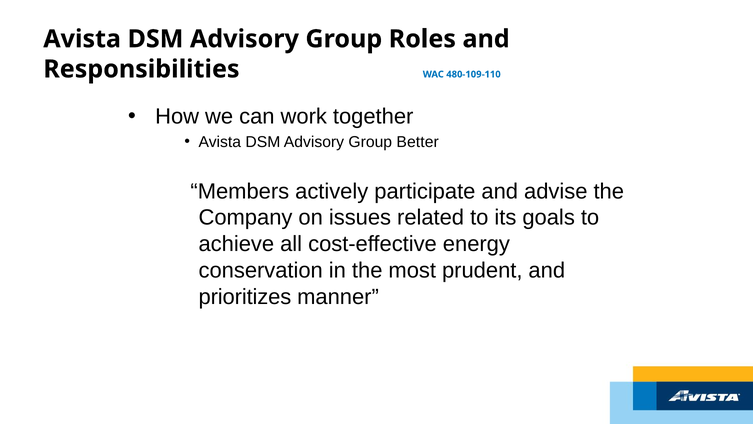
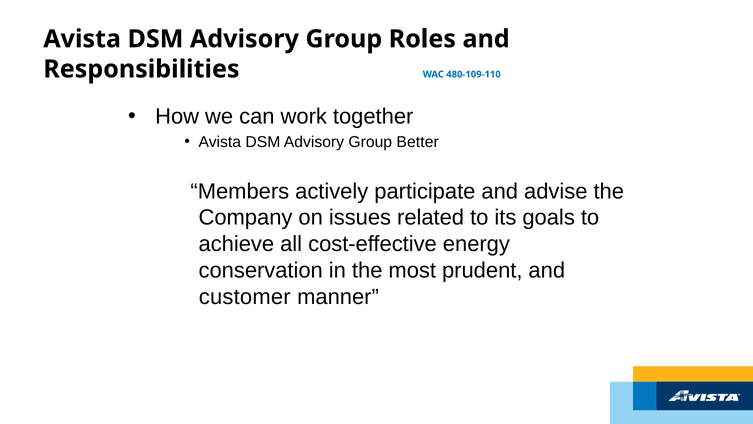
prioritizes: prioritizes -> customer
